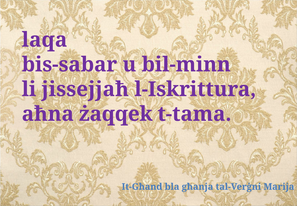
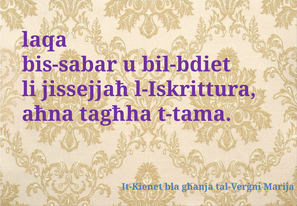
bil-minn: bil-minn -> bil-bdiet
żaqqek: żaqqek -> tagħha
It-Għand: It-Għand -> It-Kienet
